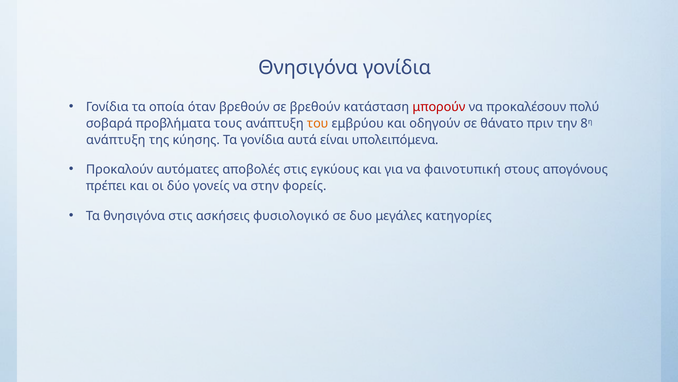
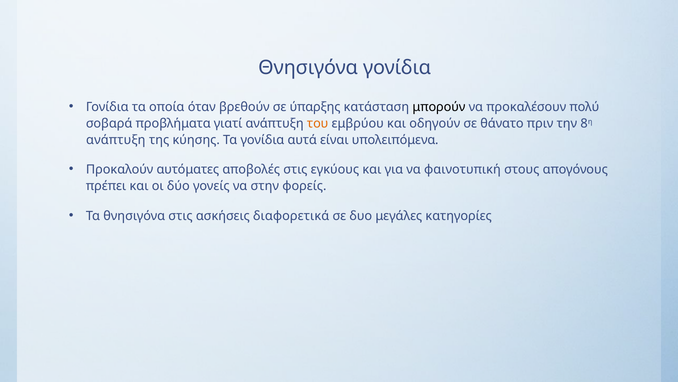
σε βρεθούν: βρεθούν -> ύπαρξης
μπορούν colour: red -> black
τους: τους -> γιατί
φυσιολογικό: φυσιολογικό -> διαφορετικά
